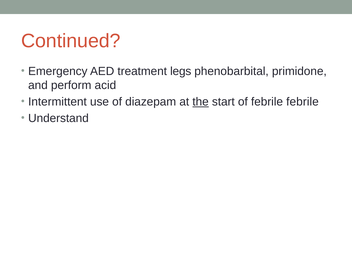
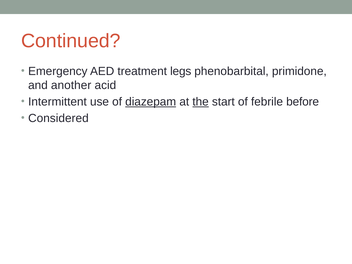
perform: perform -> another
diazepam underline: none -> present
febrile febrile: febrile -> before
Understand: Understand -> Considered
